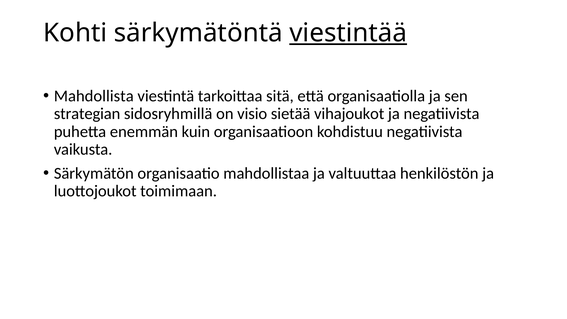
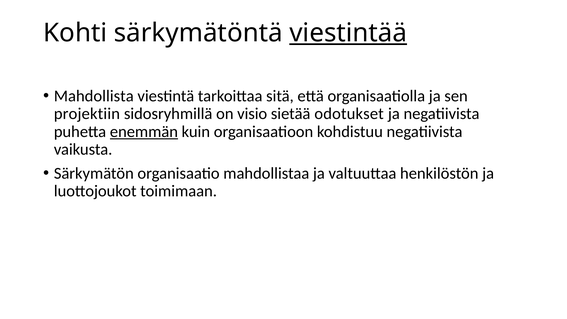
strategian: strategian -> projektiin
vihajoukot: vihajoukot -> odotukset
enemmän underline: none -> present
